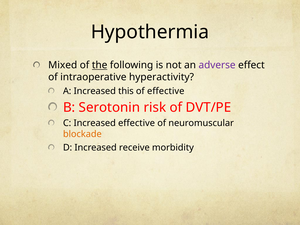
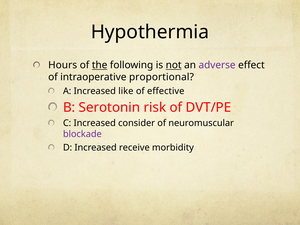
Mixed: Mixed -> Hours
not underline: none -> present
hyperactivity: hyperactivity -> proportional
this: this -> like
Increased effective: effective -> consider
blockade colour: orange -> purple
